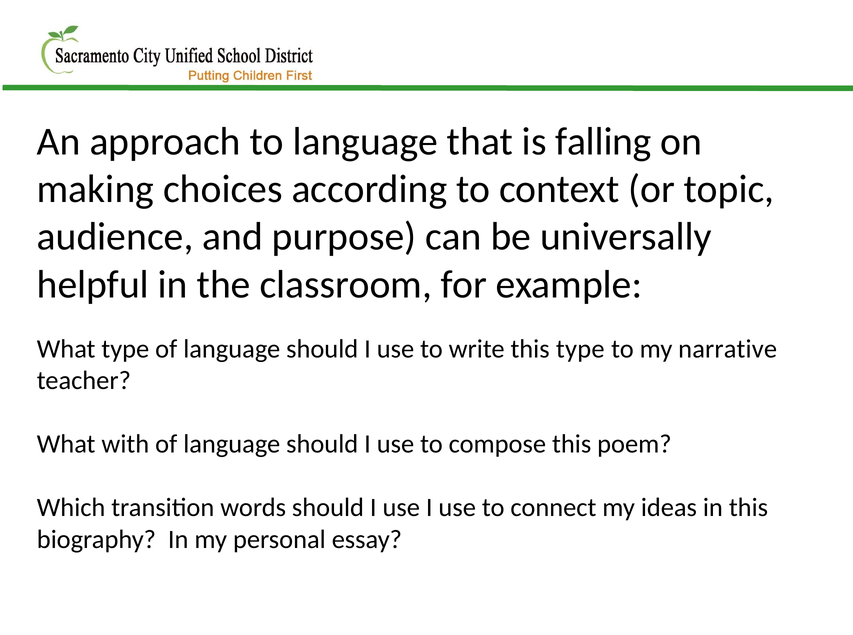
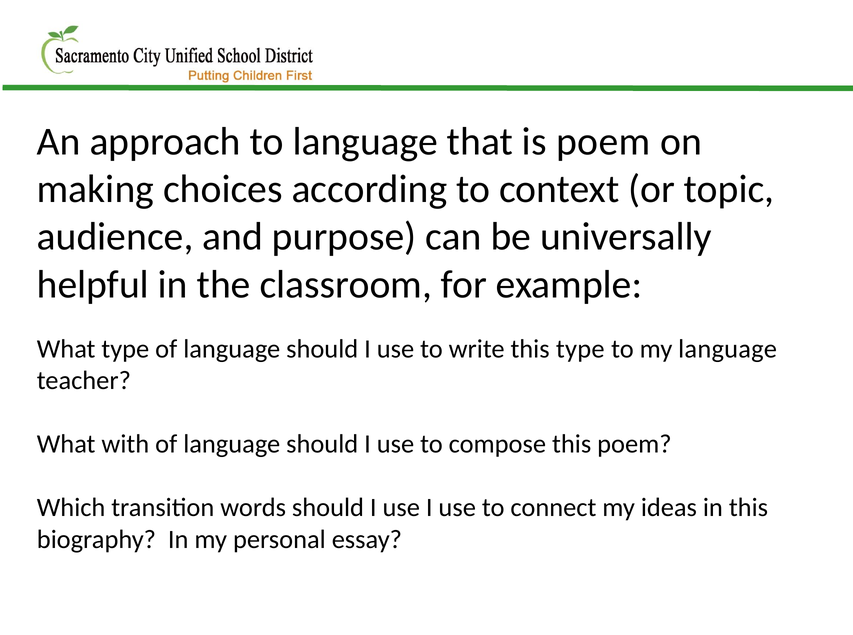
is falling: falling -> poem
my narrative: narrative -> language
